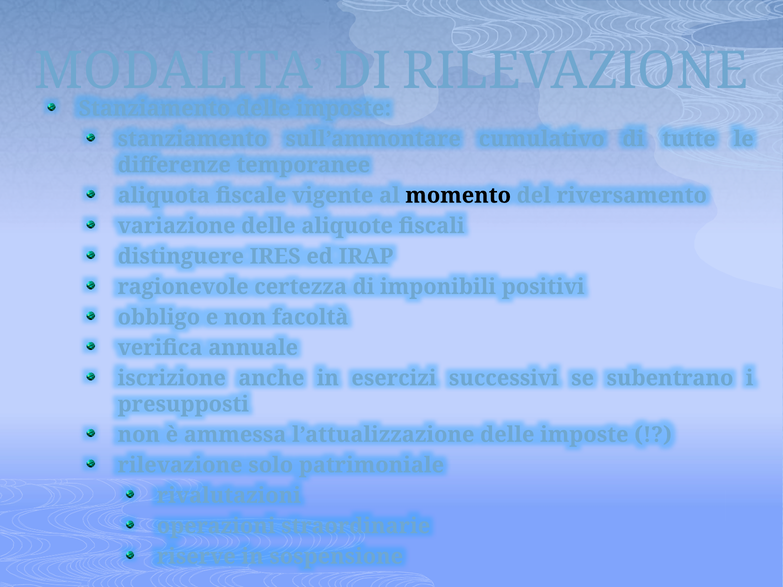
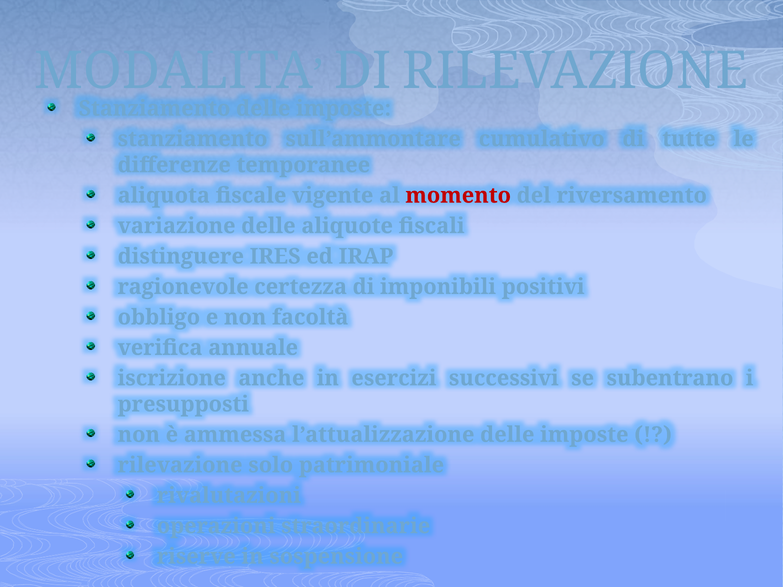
momento colour: black -> red
